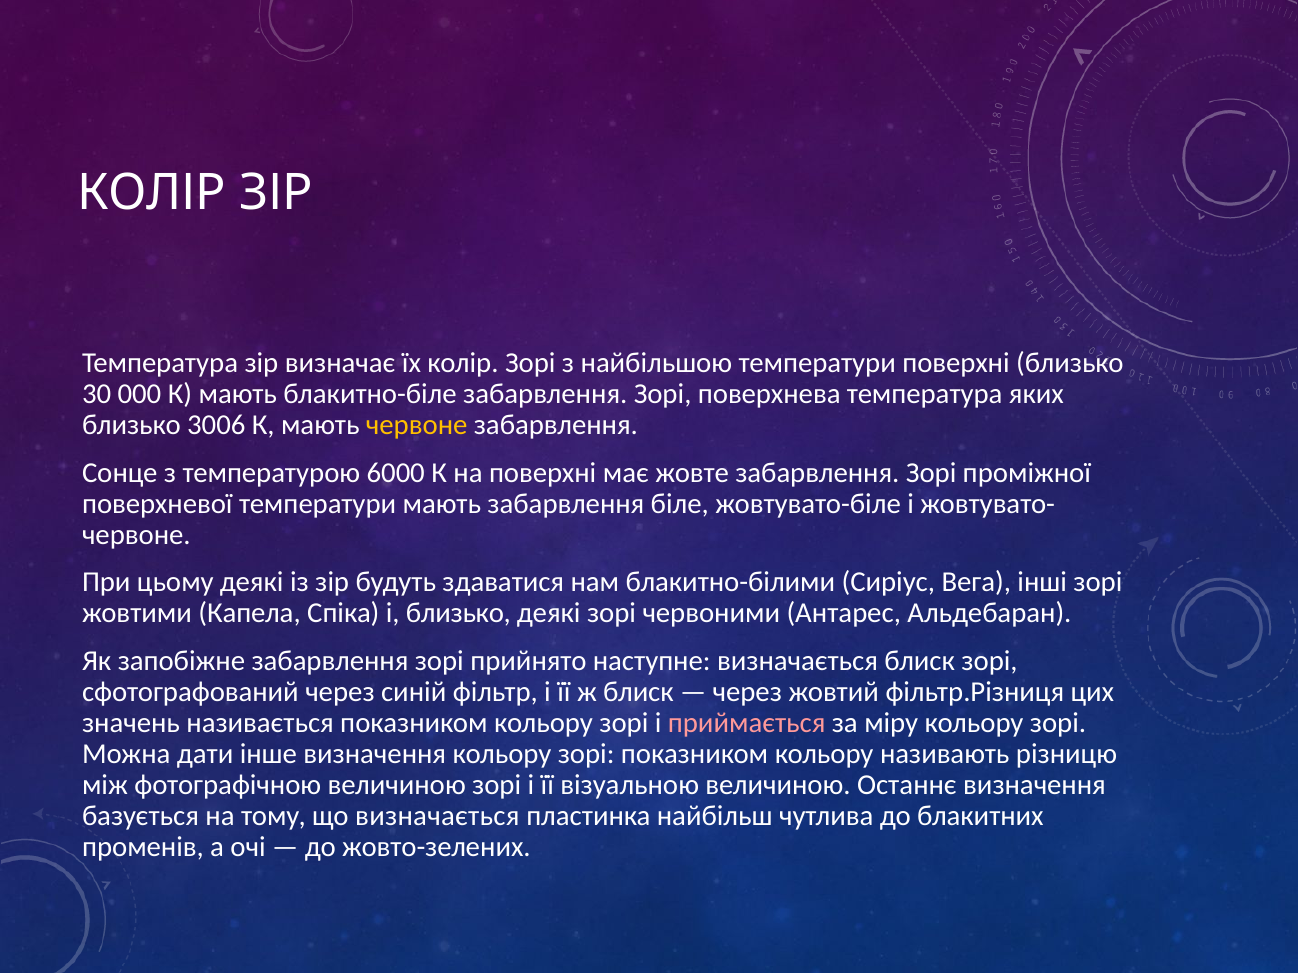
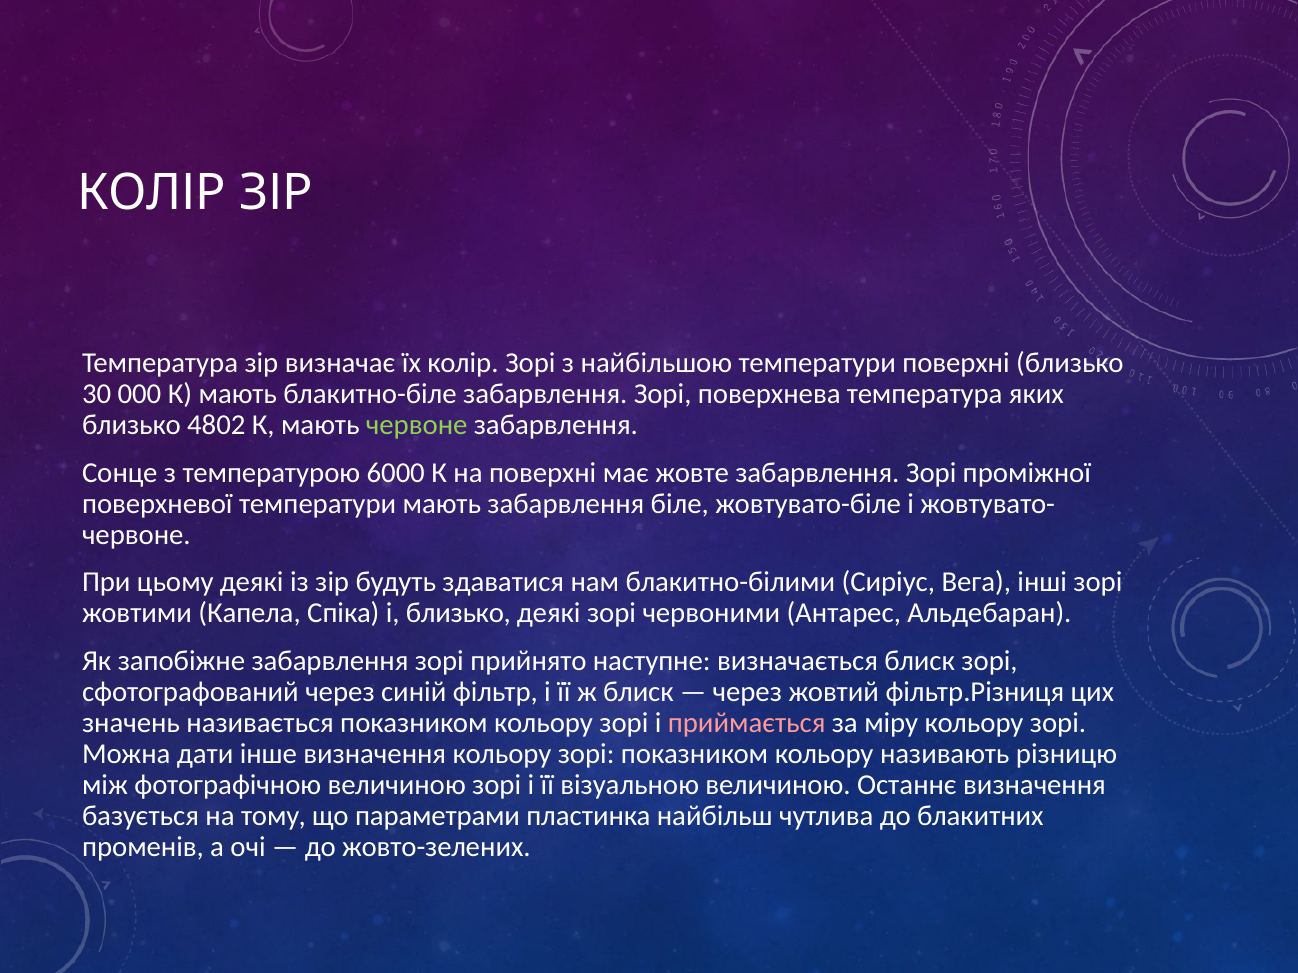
3006: 3006 -> 4802
червоне at (417, 426) colour: yellow -> light green
що визначається: визначається -> параметрами
